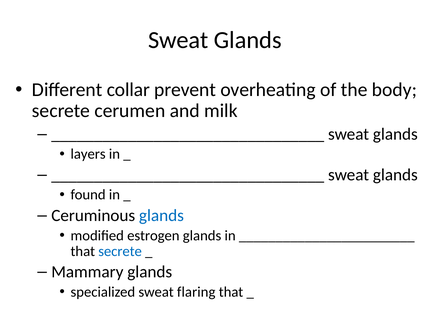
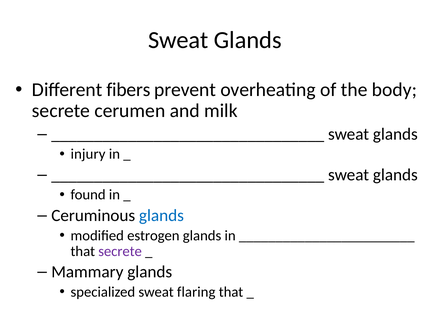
collar: collar -> fibers
layers: layers -> injury
secrete at (120, 252) colour: blue -> purple
